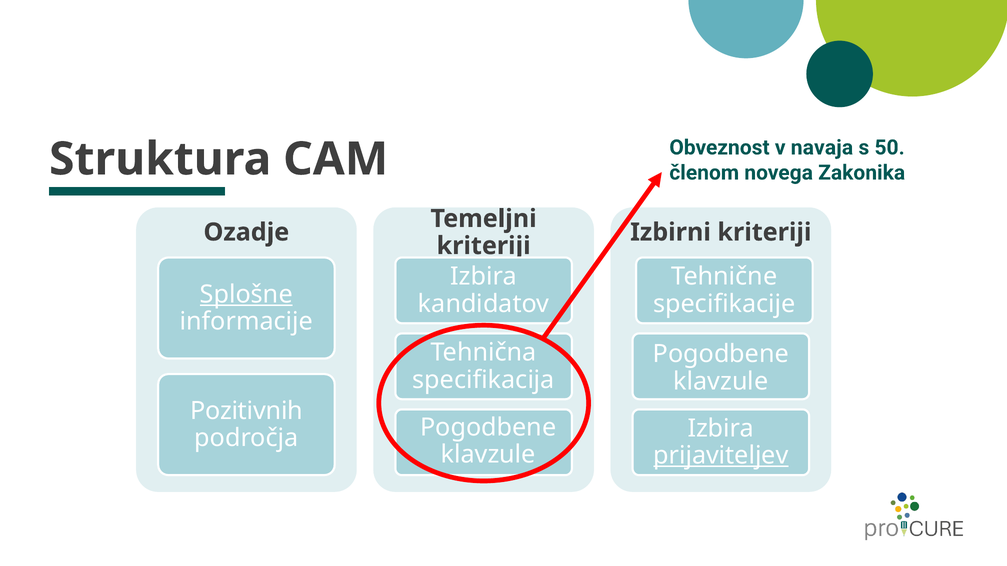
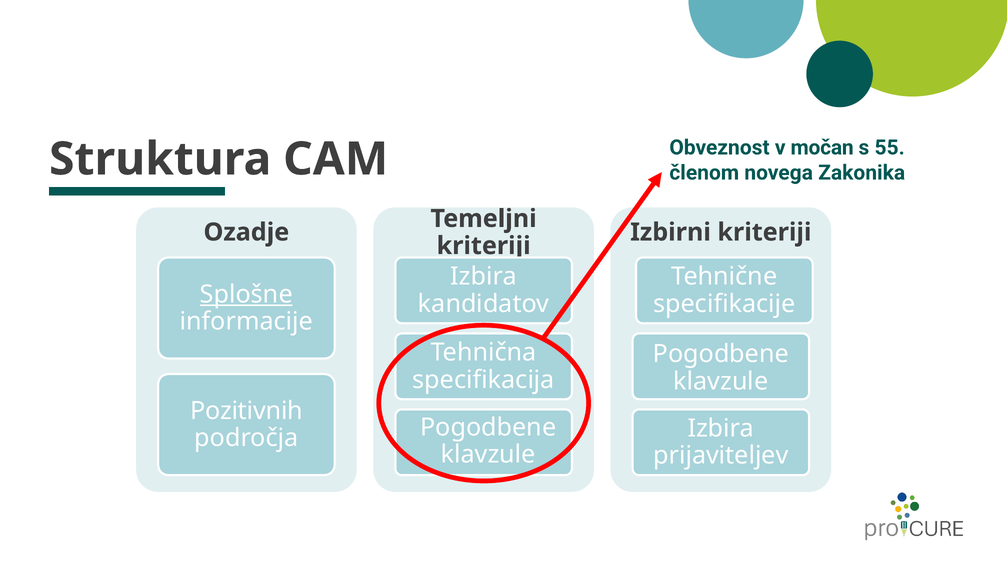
navaja: navaja -> močan
50: 50 -> 55
prijaviteljev underline: present -> none
